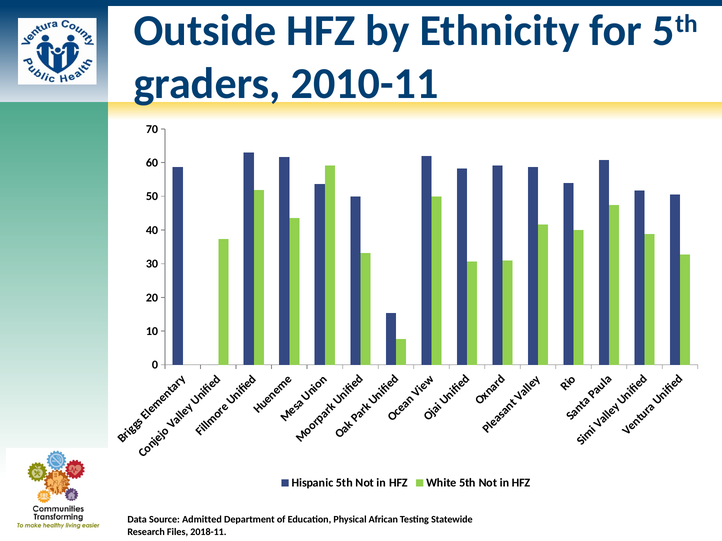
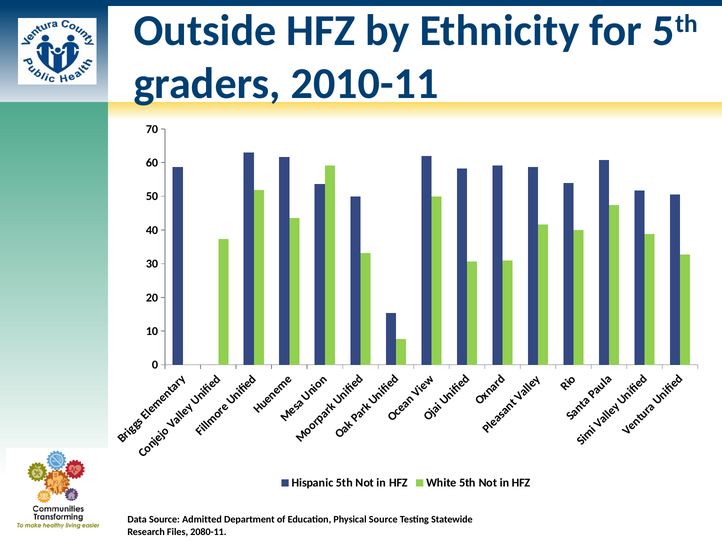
Physical African: African -> Source
2018-11: 2018-11 -> 2080-11
